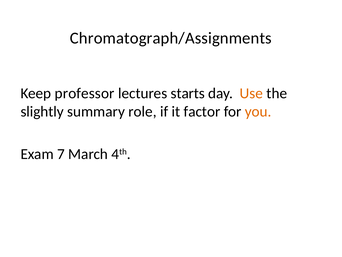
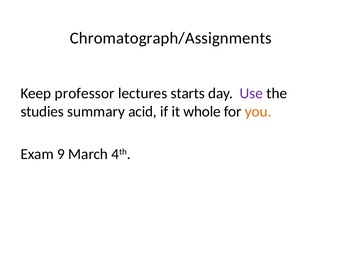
Use colour: orange -> purple
slightly: slightly -> studies
role: role -> acid
factor: factor -> whole
7: 7 -> 9
